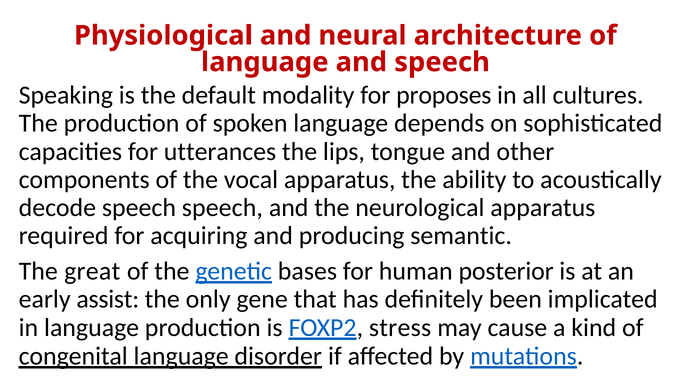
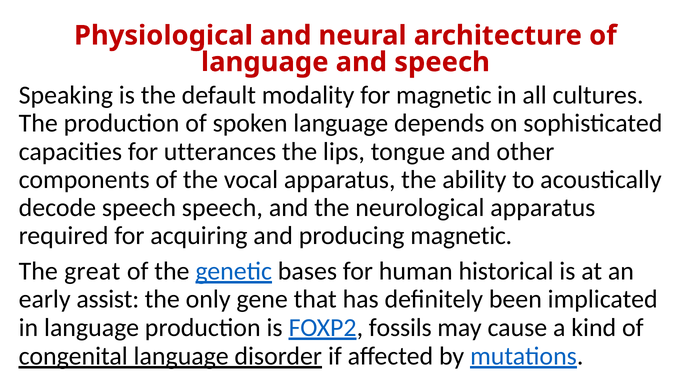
for proposes: proposes -> magnetic
producing semantic: semantic -> magnetic
posterior: posterior -> historical
stress: stress -> fossils
